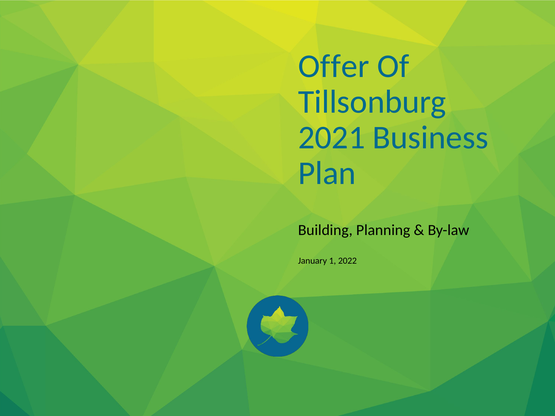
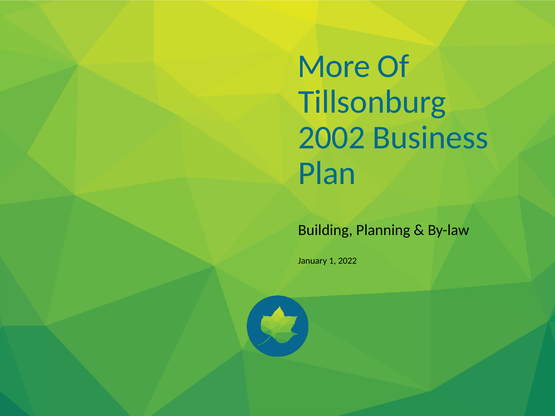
Offer: Offer -> More
2021: 2021 -> 2002
